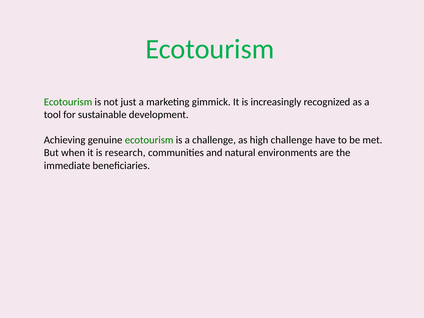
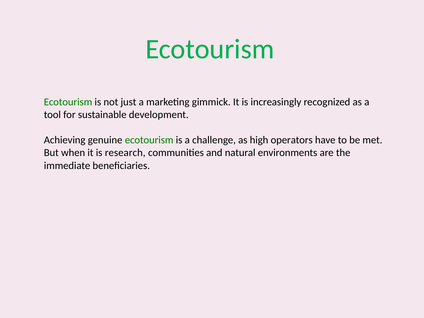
high challenge: challenge -> operators
